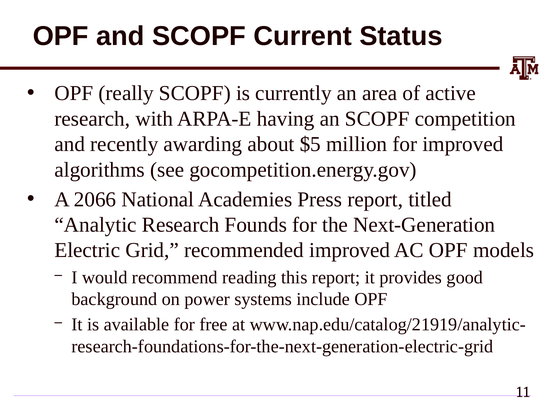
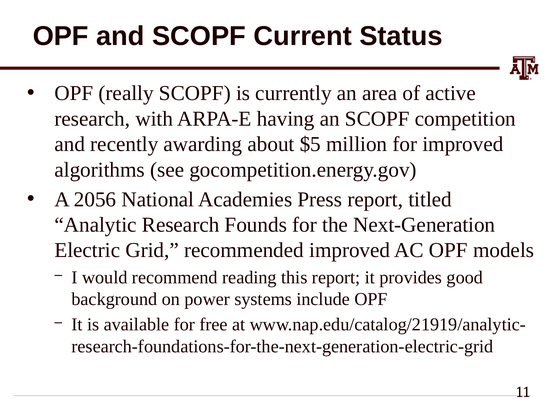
2066: 2066 -> 2056
